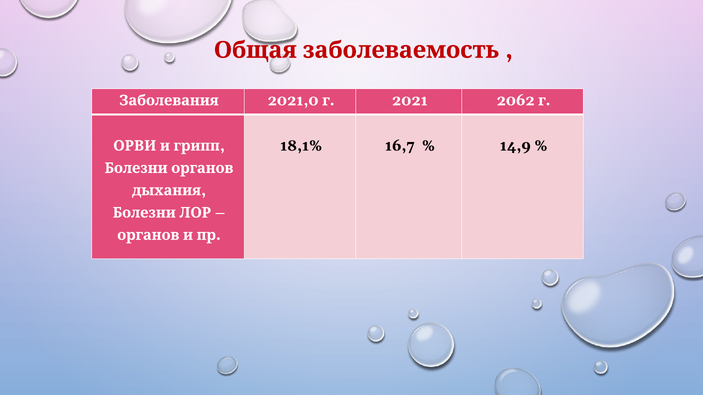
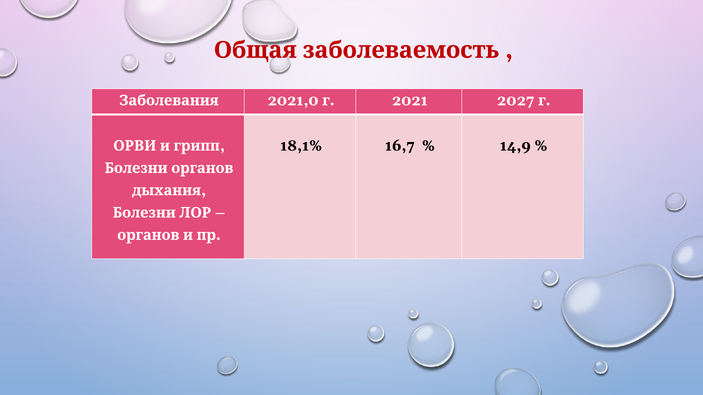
2062: 2062 -> 2027
